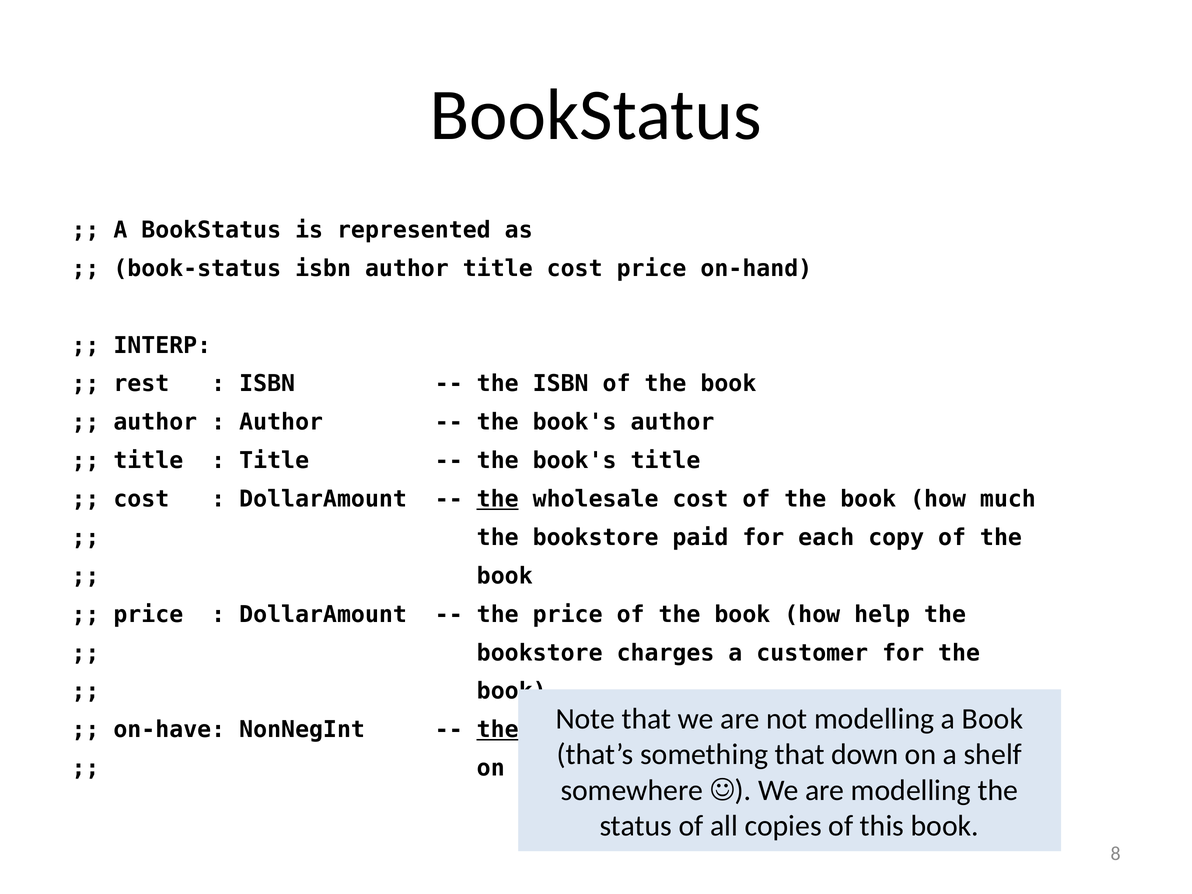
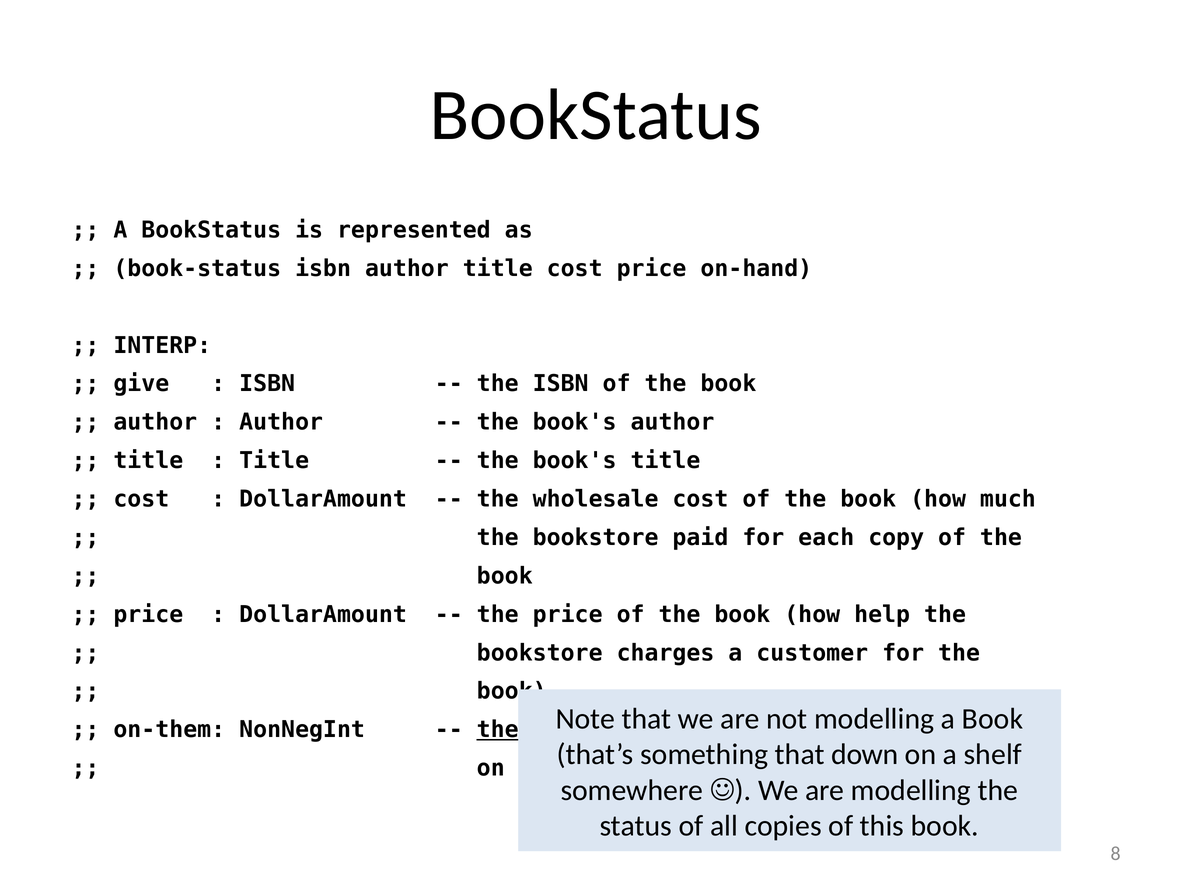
rest: rest -> give
the at (498, 499) underline: present -> none
on-have: on-have -> on-them
